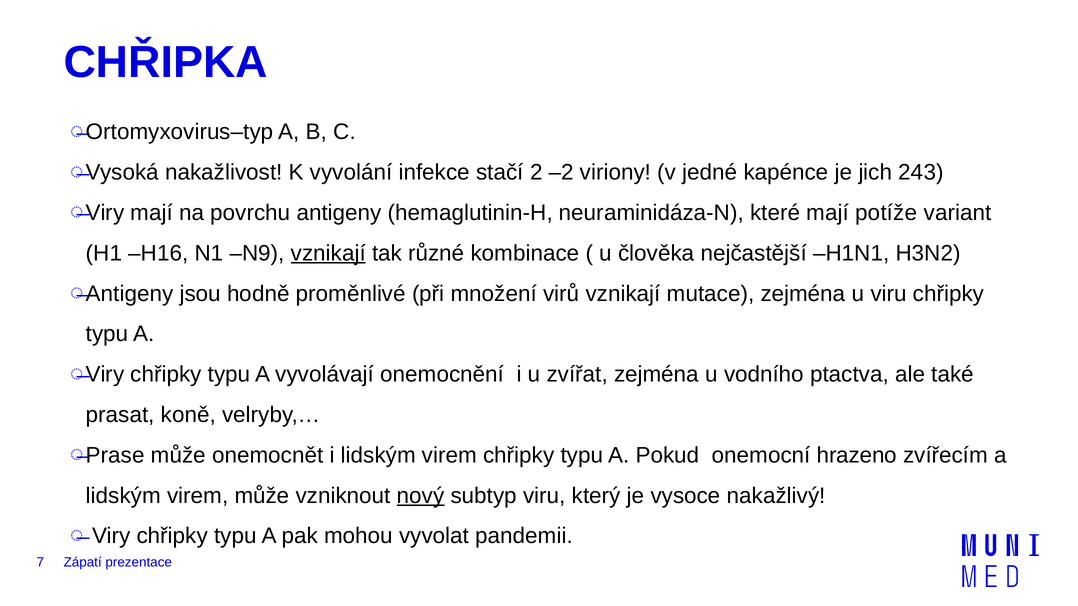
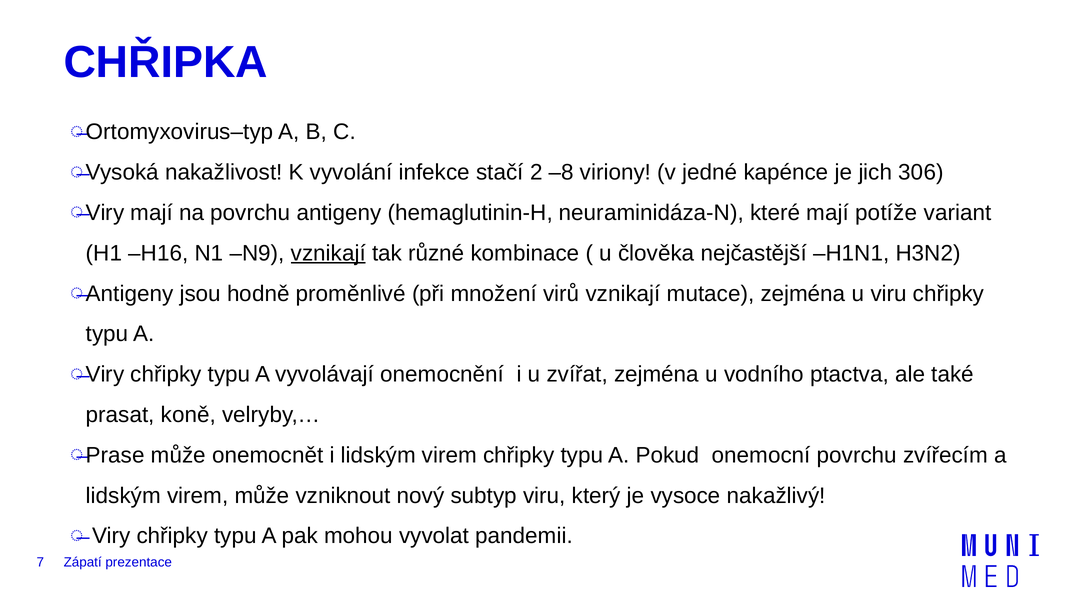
–2: –2 -> –8
243: 243 -> 306
onemocní hrazeno: hrazeno -> povrchu
nový underline: present -> none
